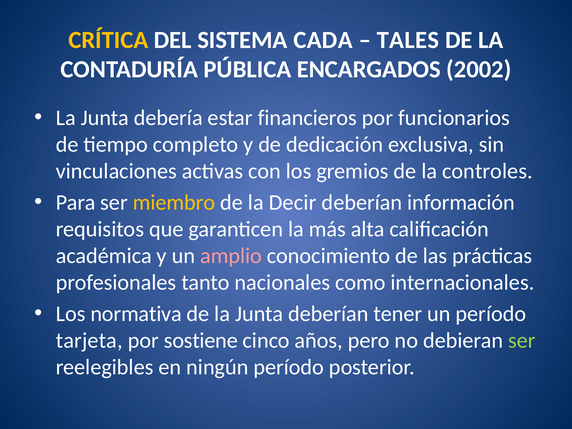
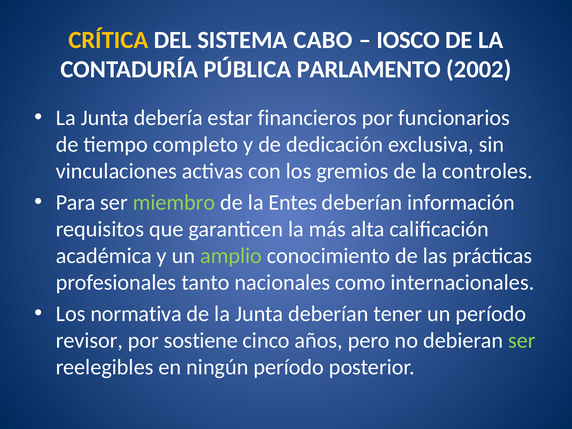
CADA: CADA -> CABO
TALES: TALES -> IOSCO
ENCARGADOS: ENCARGADOS -> PARLAMENTO
miembro colour: yellow -> light green
Decir: Decir -> Entes
amplio colour: pink -> light green
tarjeta: tarjeta -> revisor
